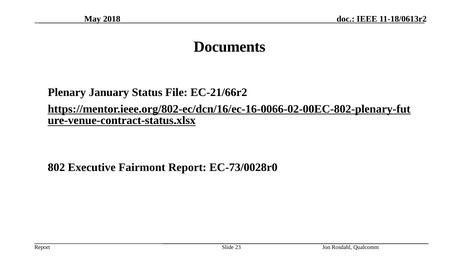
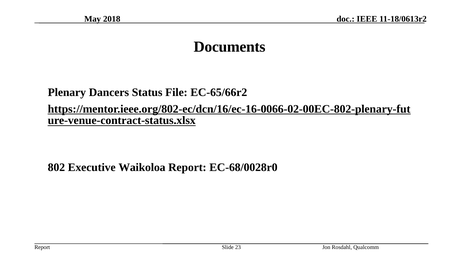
January: January -> Dancers
EC-21/66r2: EC-21/66r2 -> EC-65/66r2
Fairmont: Fairmont -> Waikoloa
EC-73/0028r0: EC-73/0028r0 -> EC-68/0028r0
